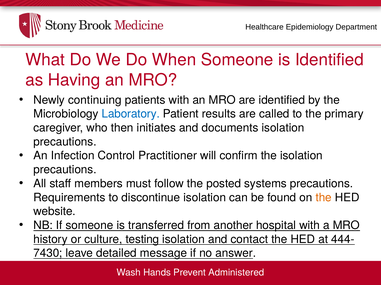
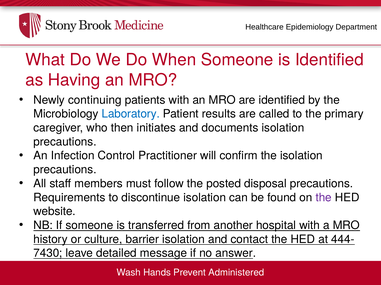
systems: systems -> disposal
the at (324, 198) colour: orange -> purple
testing: testing -> barrier
